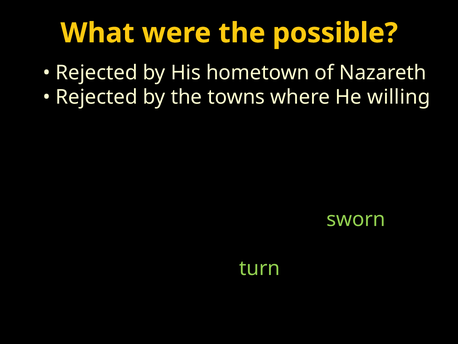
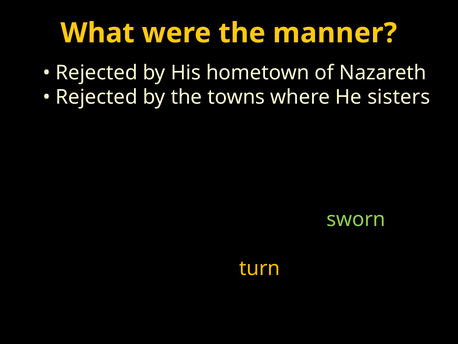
possible: possible -> manner
willing: willing -> sisters
turn colour: light green -> yellow
